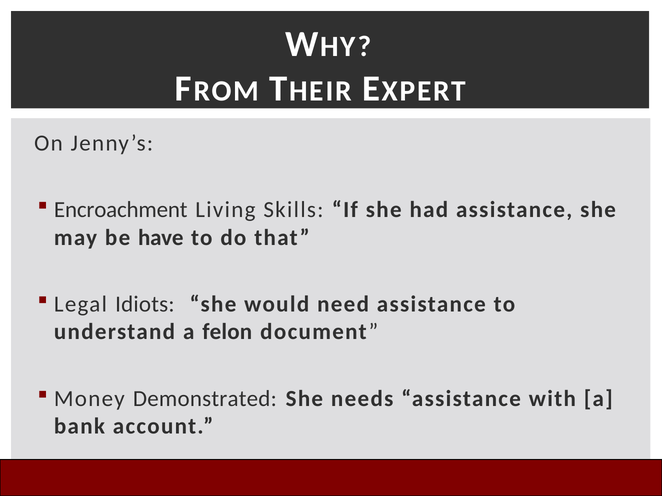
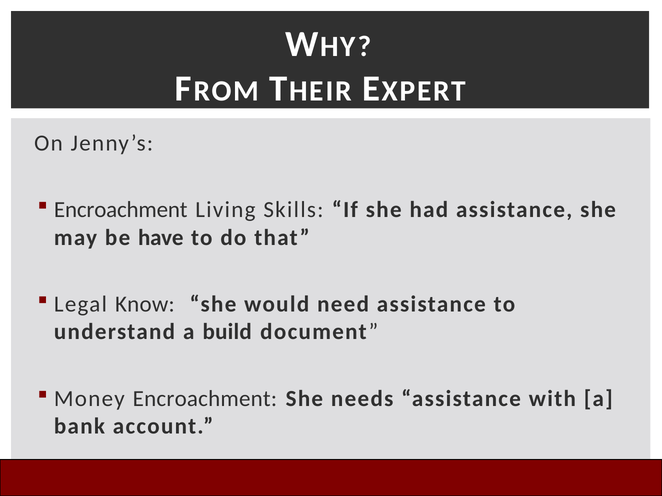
Idiots: Idiots -> Know
felon: felon -> build
Money Demonstrated: Demonstrated -> Encroachment
